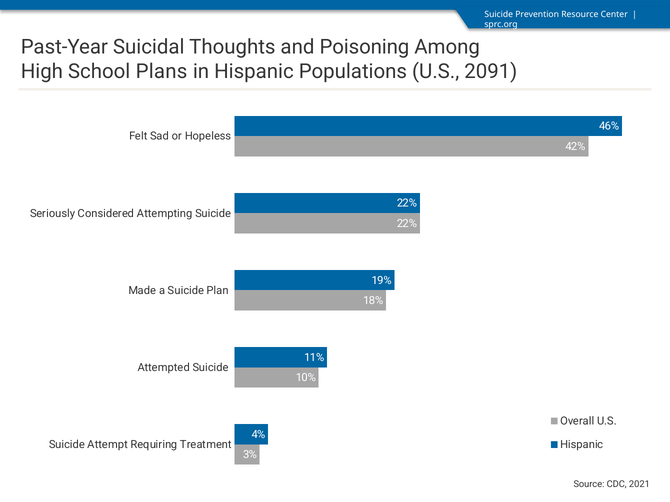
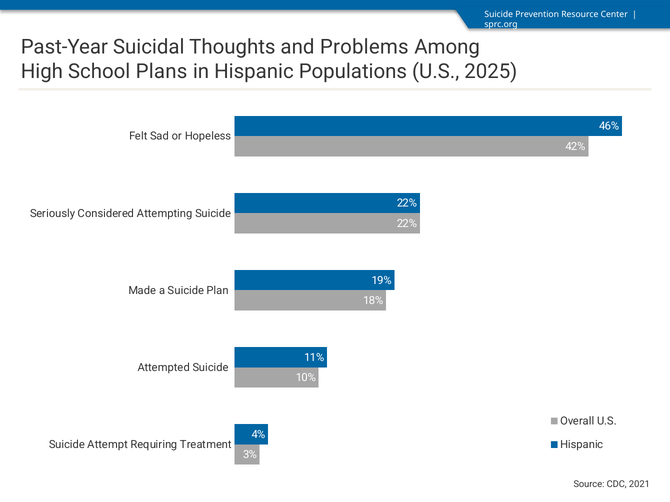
Poisoning: Poisoning -> Problems
2091: 2091 -> 2025
